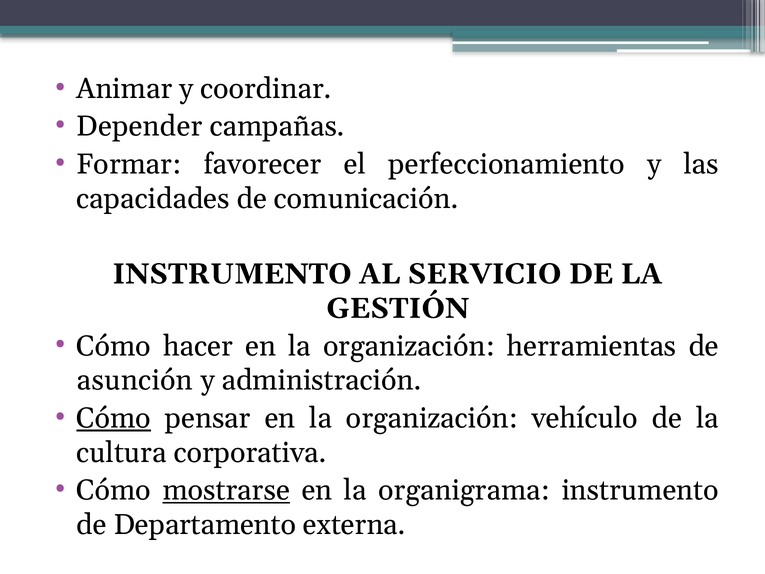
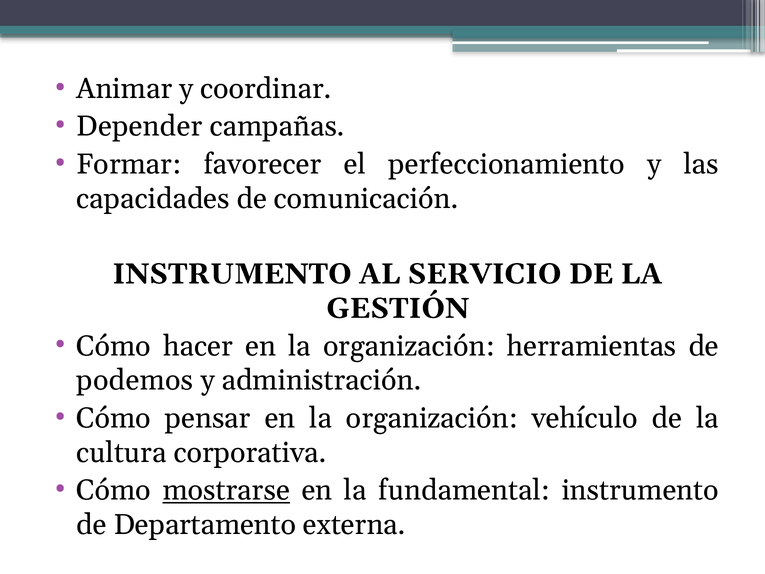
asunción: asunción -> podemos
Cómo at (114, 418) underline: present -> none
organigrama: organigrama -> fundamental
